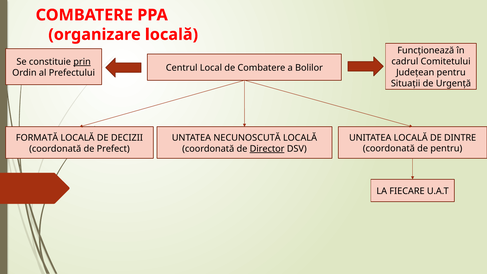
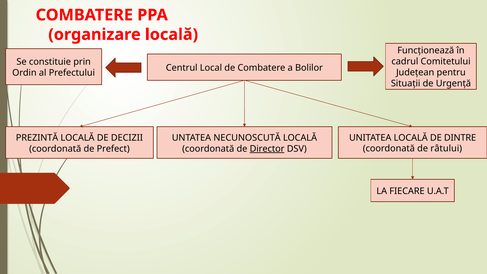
prin underline: present -> none
FORMATĂ: FORMATĂ -> PREZINTĂ
de pentru: pentru -> râtului
